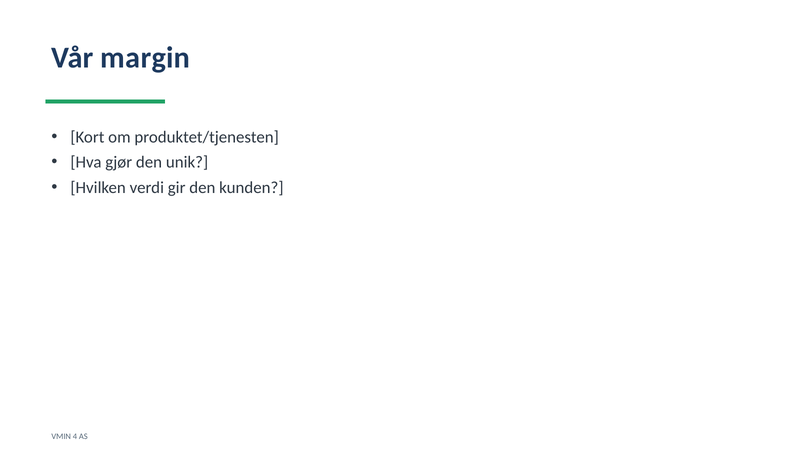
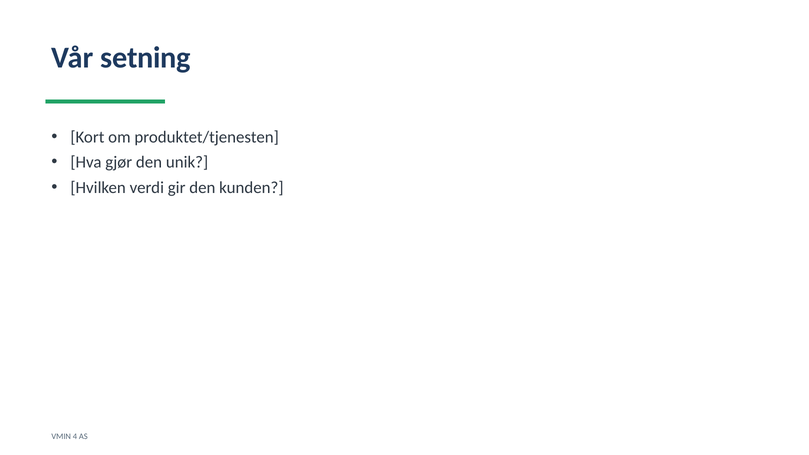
margin: margin -> setning
